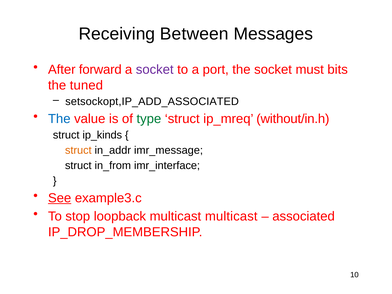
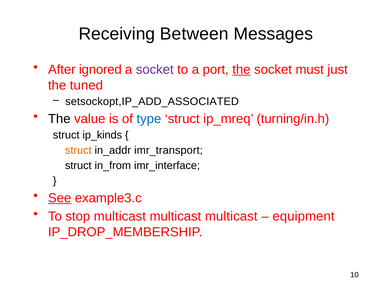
forward: forward -> ignored
the at (241, 70) underline: none -> present
bits: bits -> just
The at (59, 119) colour: blue -> black
type colour: green -> blue
without/in.h: without/in.h -> turning/in.h
imr_message: imr_message -> imr_transport
stop loopback: loopback -> multicast
associated: associated -> equipment
